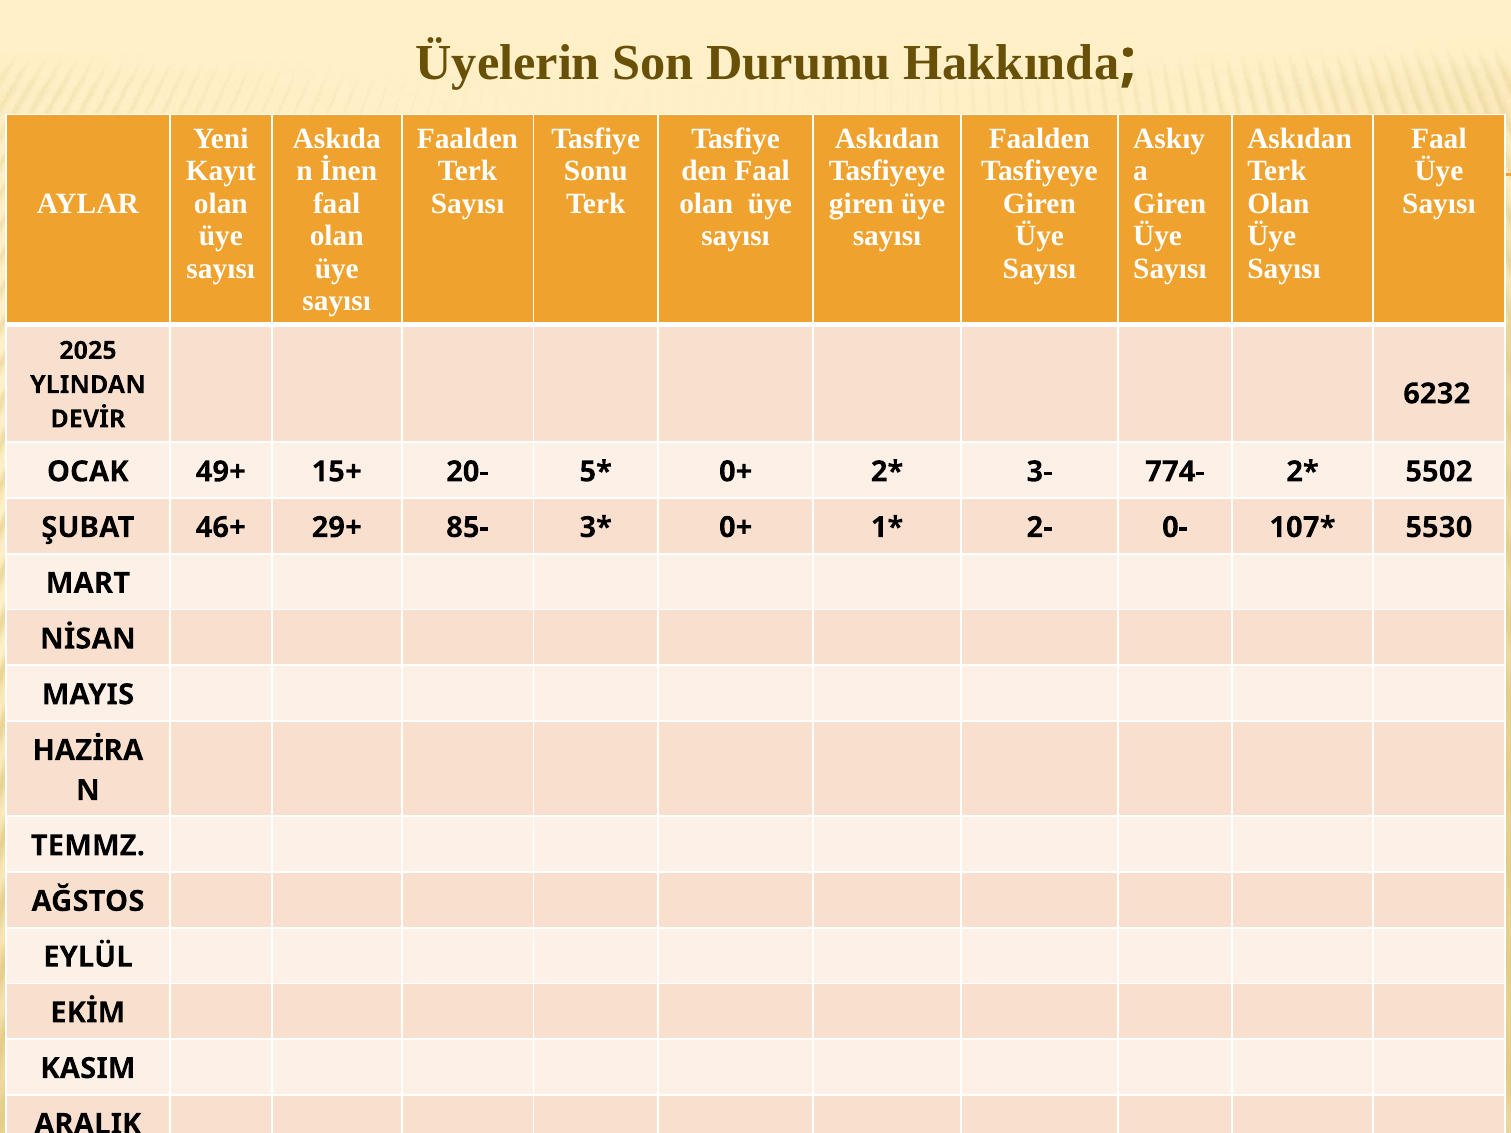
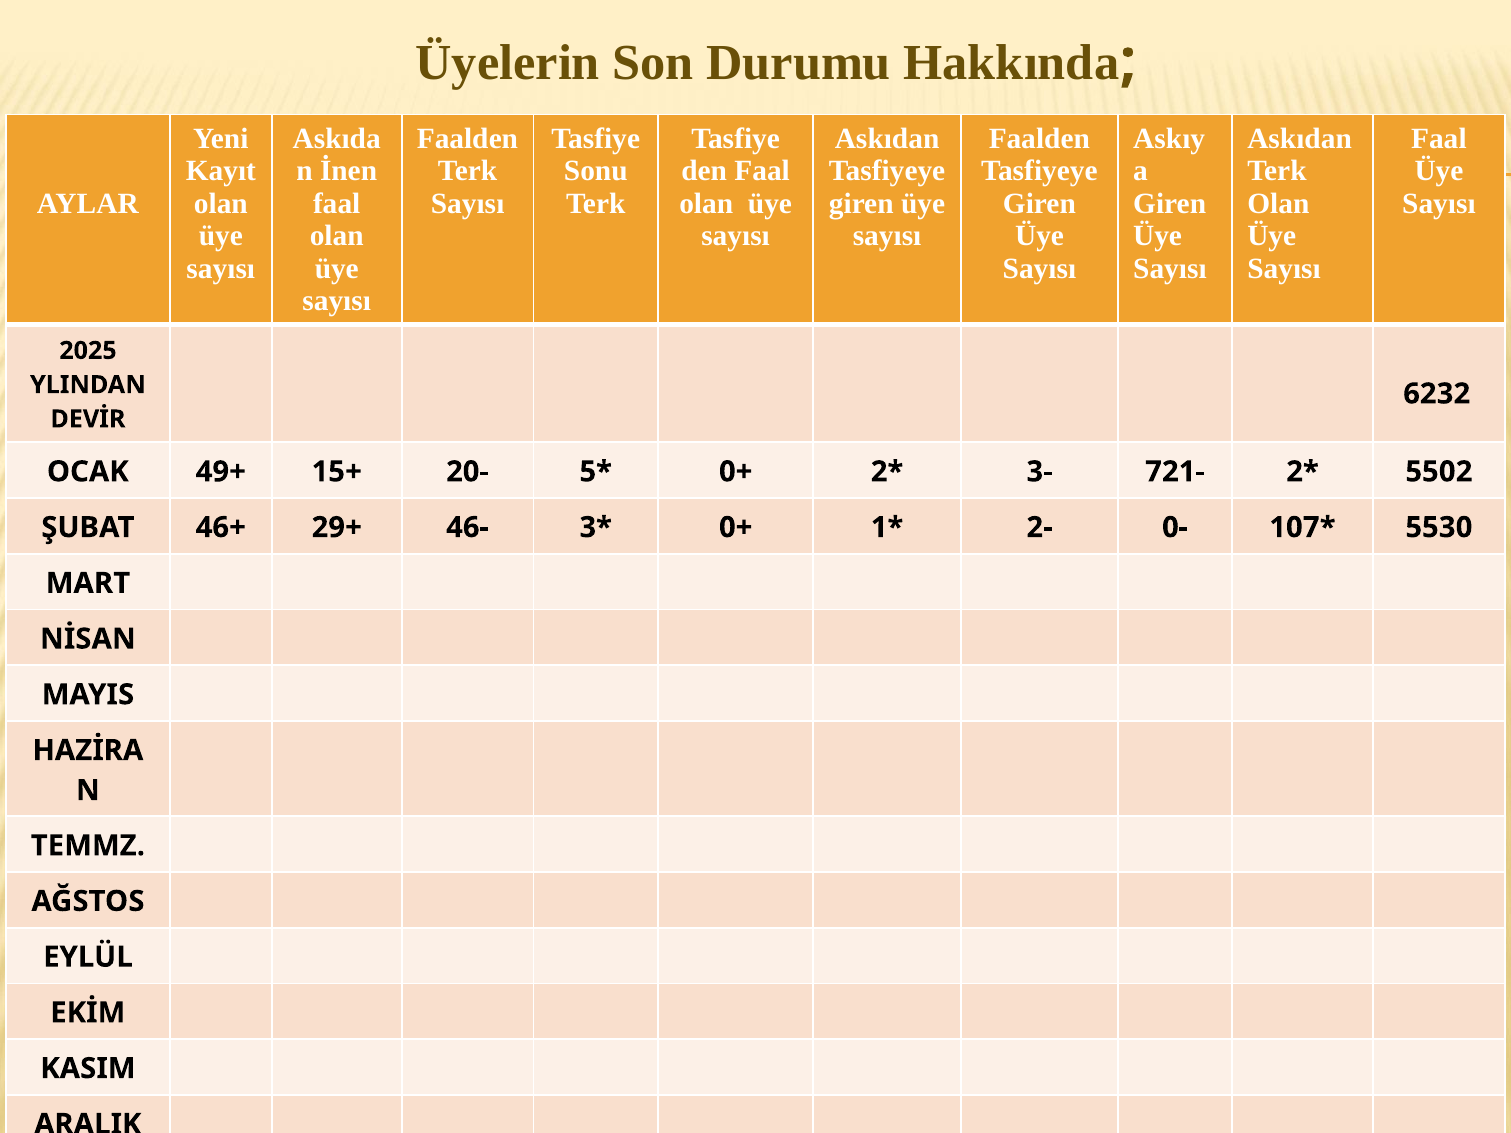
774-: 774- -> 721-
85-: 85- -> 46-
